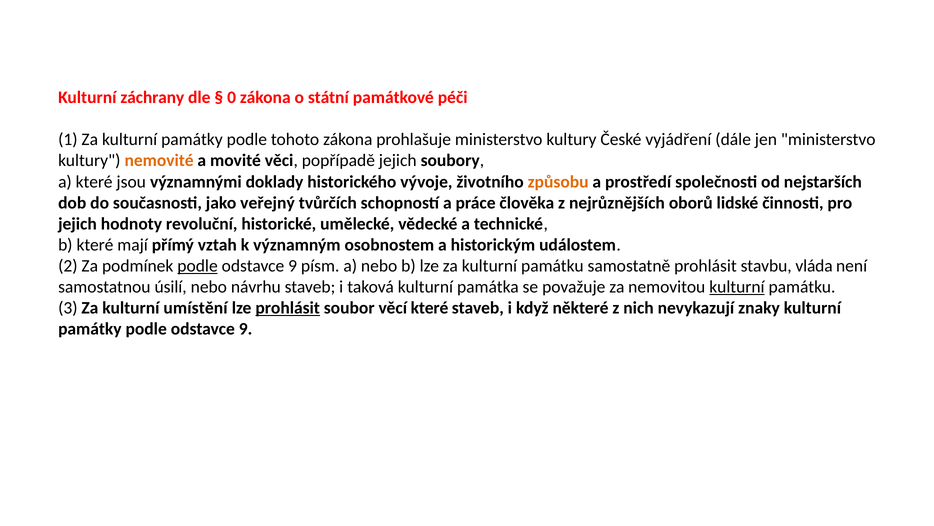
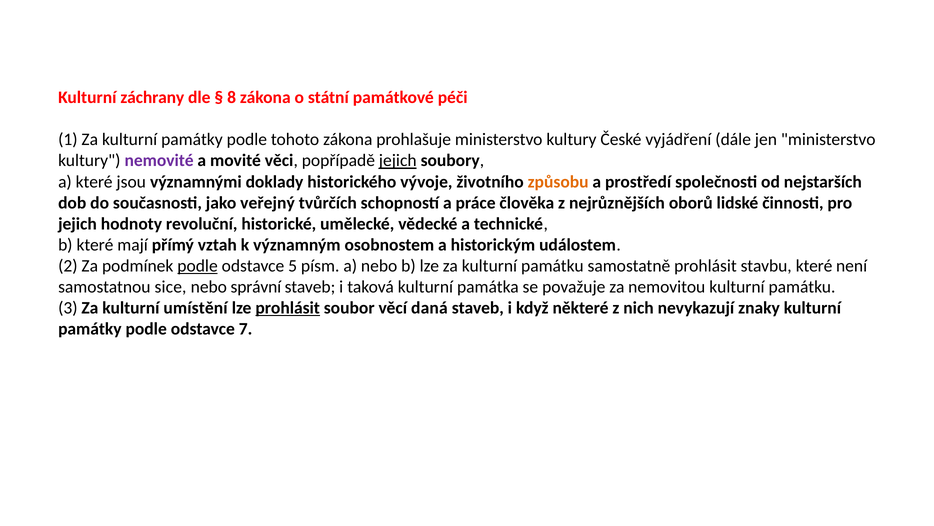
0: 0 -> 8
nemovité colour: orange -> purple
jejich at (398, 161) underline: none -> present
9 at (293, 266): 9 -> 5
stavbu vláda: vláda -> které
úsilí: úsilí -> sice
návrhu: návrhu -> správní
kulturní at (737, 287) underline: present -> none
věcí které: které -> daná
památky podle odstavce 9: 9 -> 7
